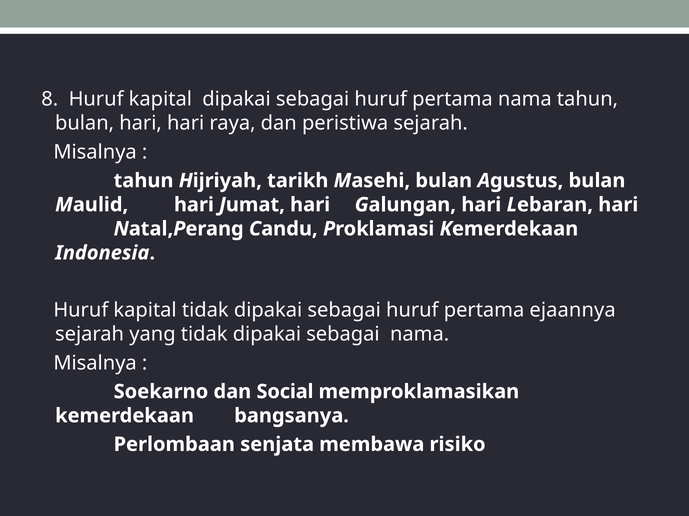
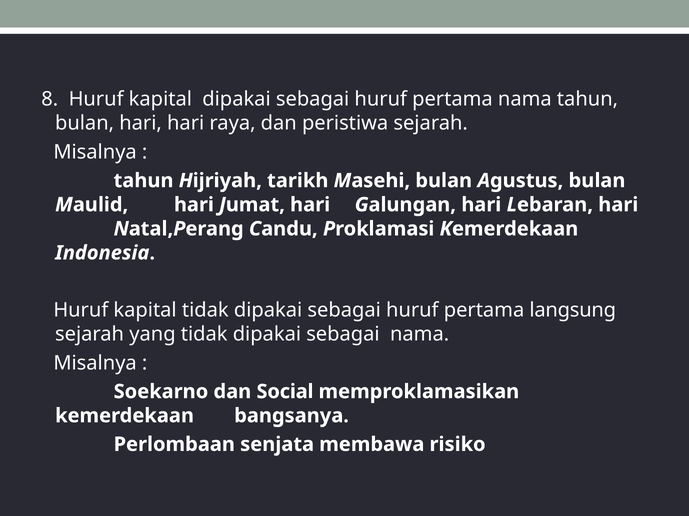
ejaannya: ejaannya -> langsung
